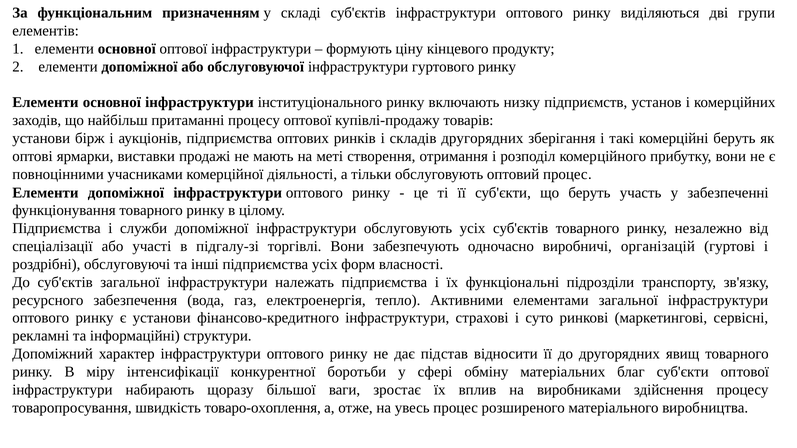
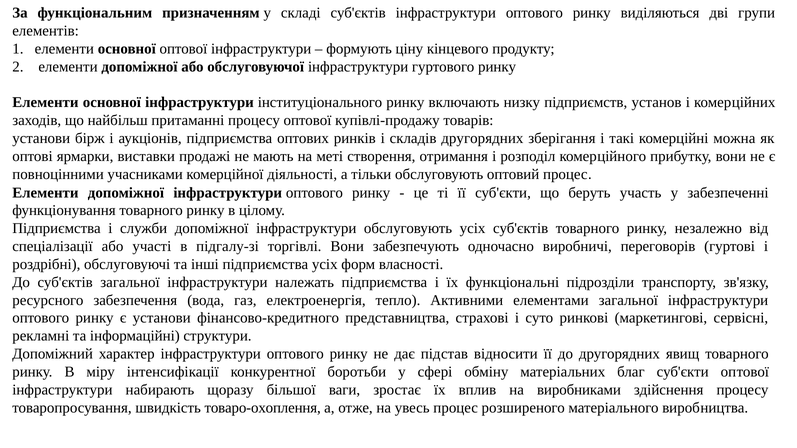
комерційні беруть: беруть -> можна
організацій: організацій -> переговорів
фінансово-кредитного інфраструктури: інфраструктури -> представництва
